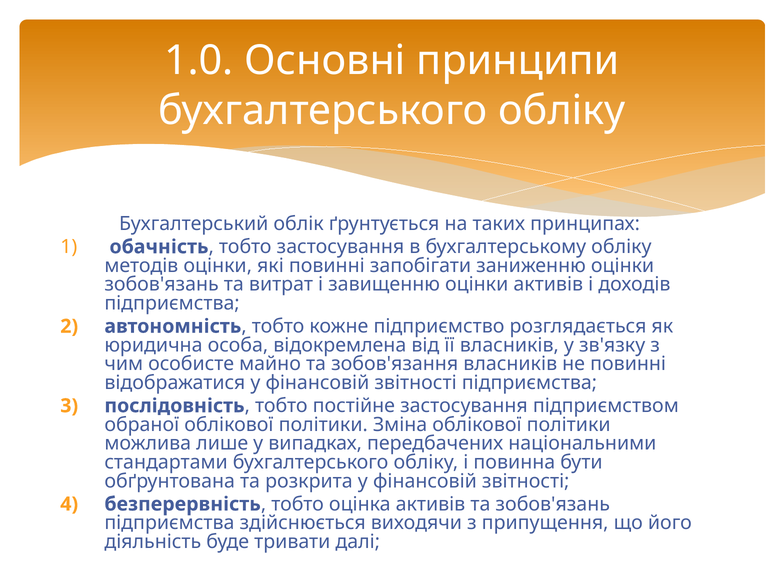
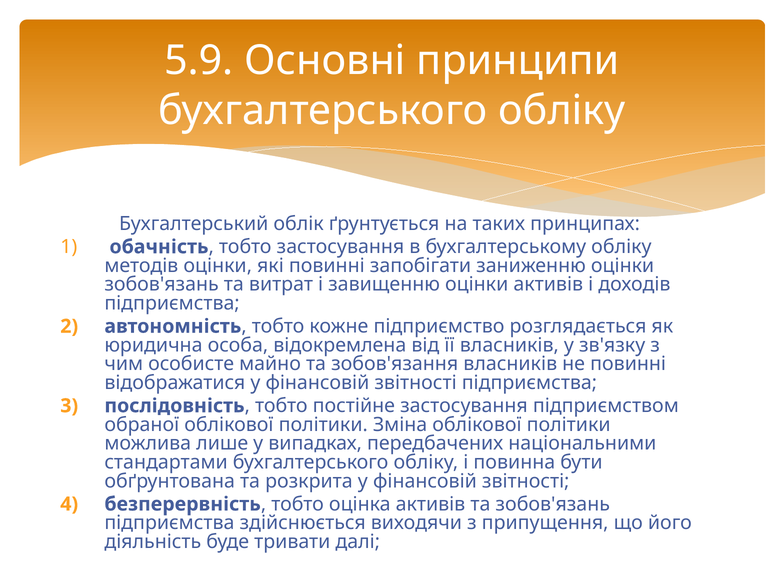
1.0: 1.0 -> 5.9
